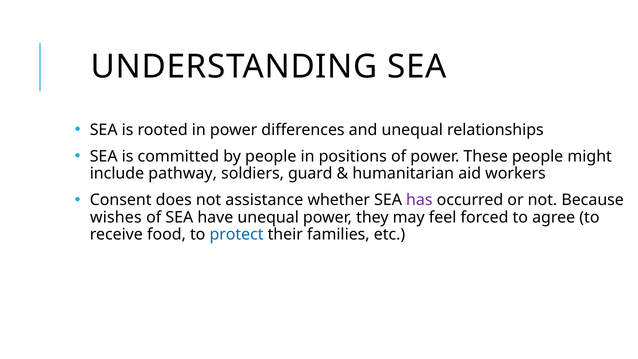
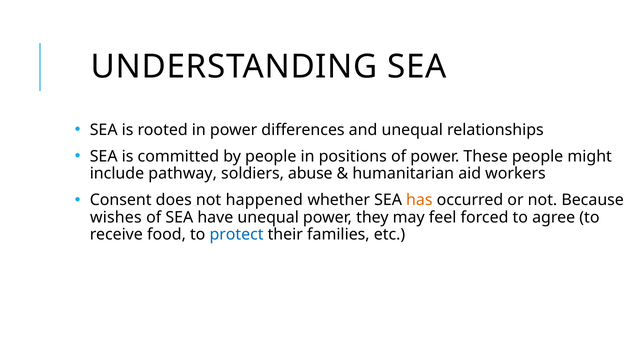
guard: guard -> abuse
assistance: assistance -> happened
has colour: purple -> orange
